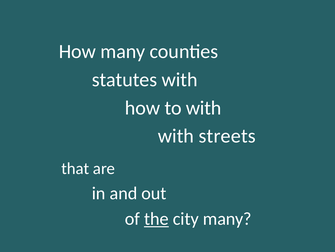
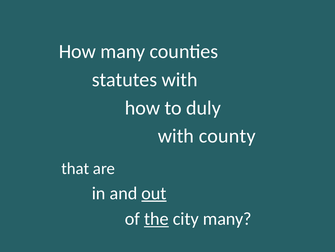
to with: with -> duly
streets: streets -> county
out underline: none -> present
